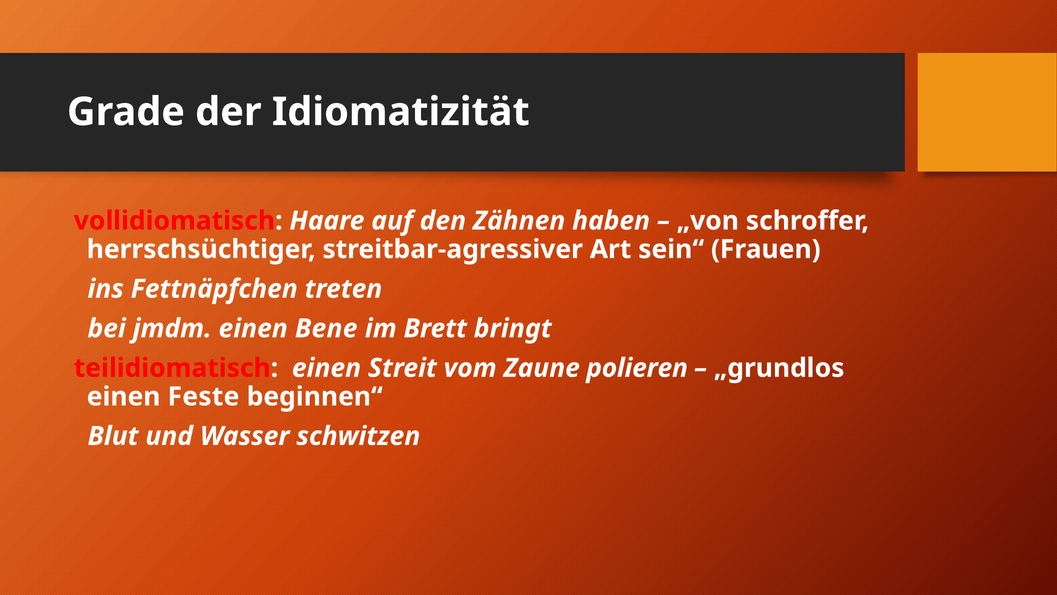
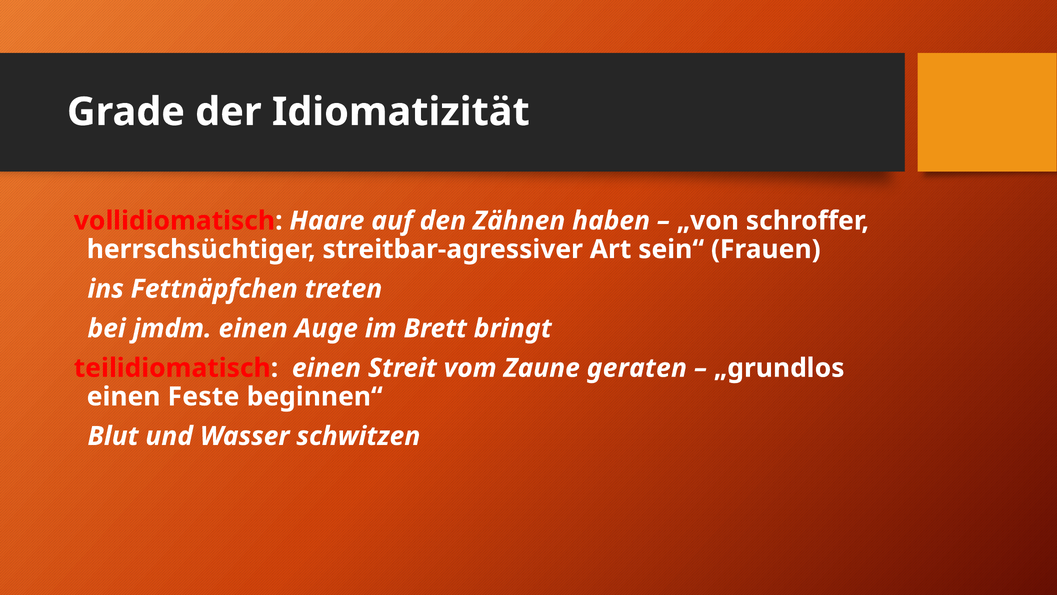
Bene: Bene -> Auge
polieren: polieren -> geraten
